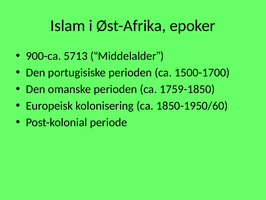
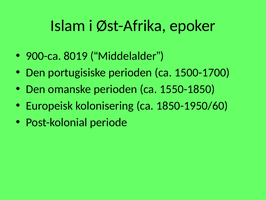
5713: 5713 -> 8019
1759-1850: 1759-1850 -> 1550-1850
